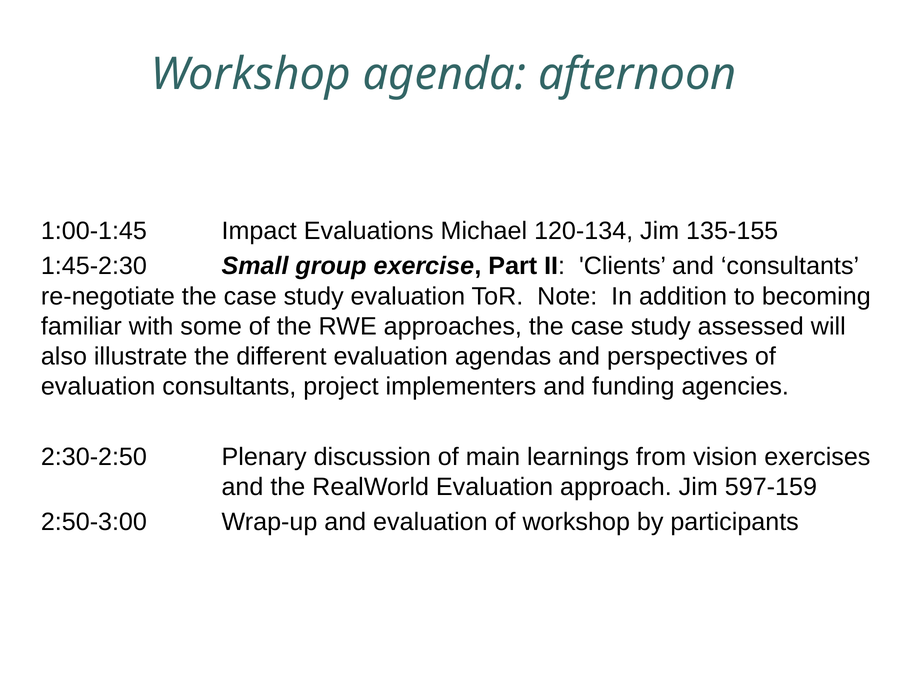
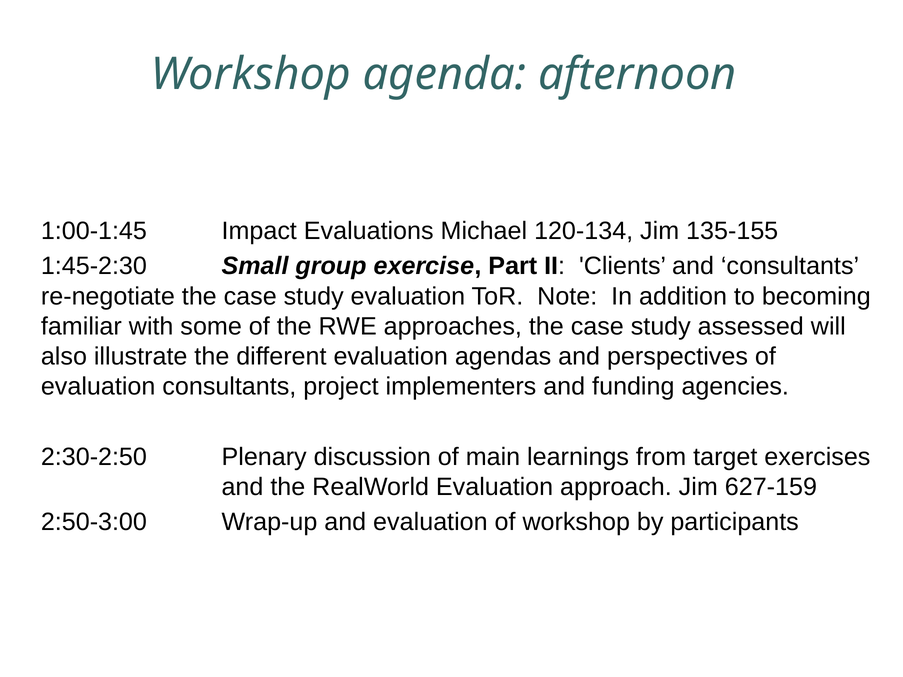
vision: vision -> target
597-159: 597-159 -> 627-159
